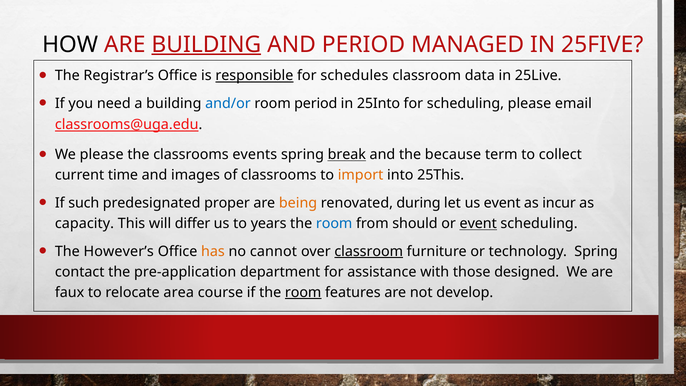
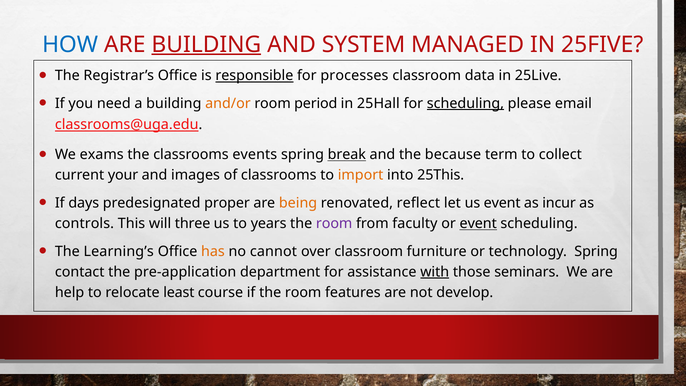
HOW colour: black -> blue
AND PERIOD: PERIOD -> SYSTEM
schedules: schedules -> processes
and/or colour: blue -> orange
25Into: 25Into -> 25Hall
scheduling at (465, 103) underline: none -> present
We please: please -> exams
time: time -> your
such: such -> days
during: during -> reflect
capacity: capacity -> controls
differ: differ -> three
room at (334, 224) colour: blue -> purple
should: should -> faculty
However’s: However’s -> Learning’s
classroom at (369, 251) underline: present -> none
with underline: none -> present
designed: designed -> seminars
faux: faux -> help
area: area -> least
room at (303, 292) underline: present -> none
